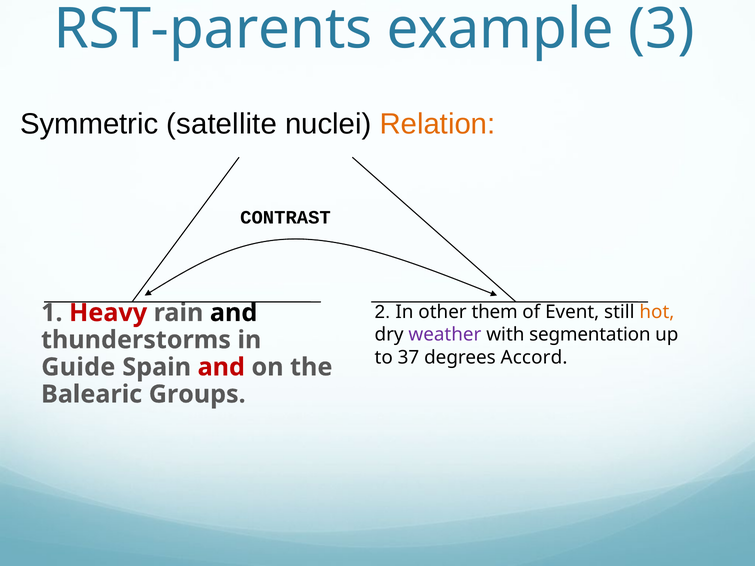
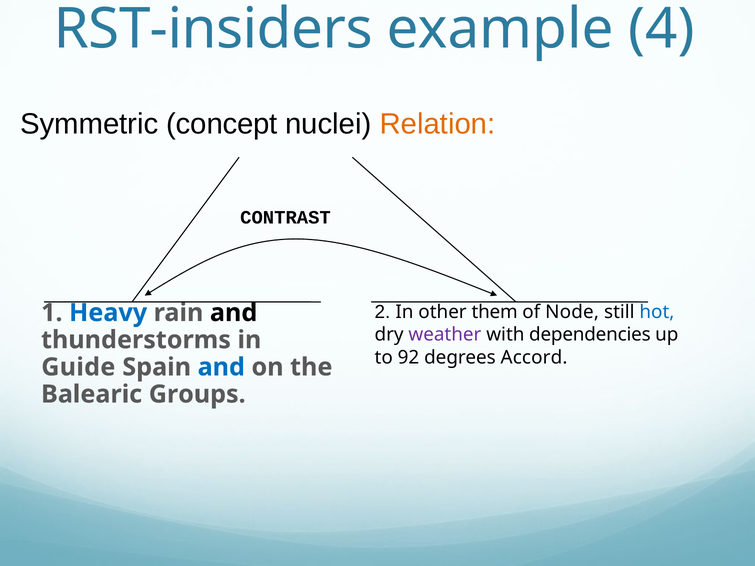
RST-parents: RST-parents -> RST-insiders
3: 3 -> 4
satellite: satellite -> concept
Event: Event -> Node
hot colour: orange -> blue
Heavy colour: red -> blue
segmentation: segmentation -> dependencies
37: 37 -> 92
and at (221, 367) colour: red -> blue
